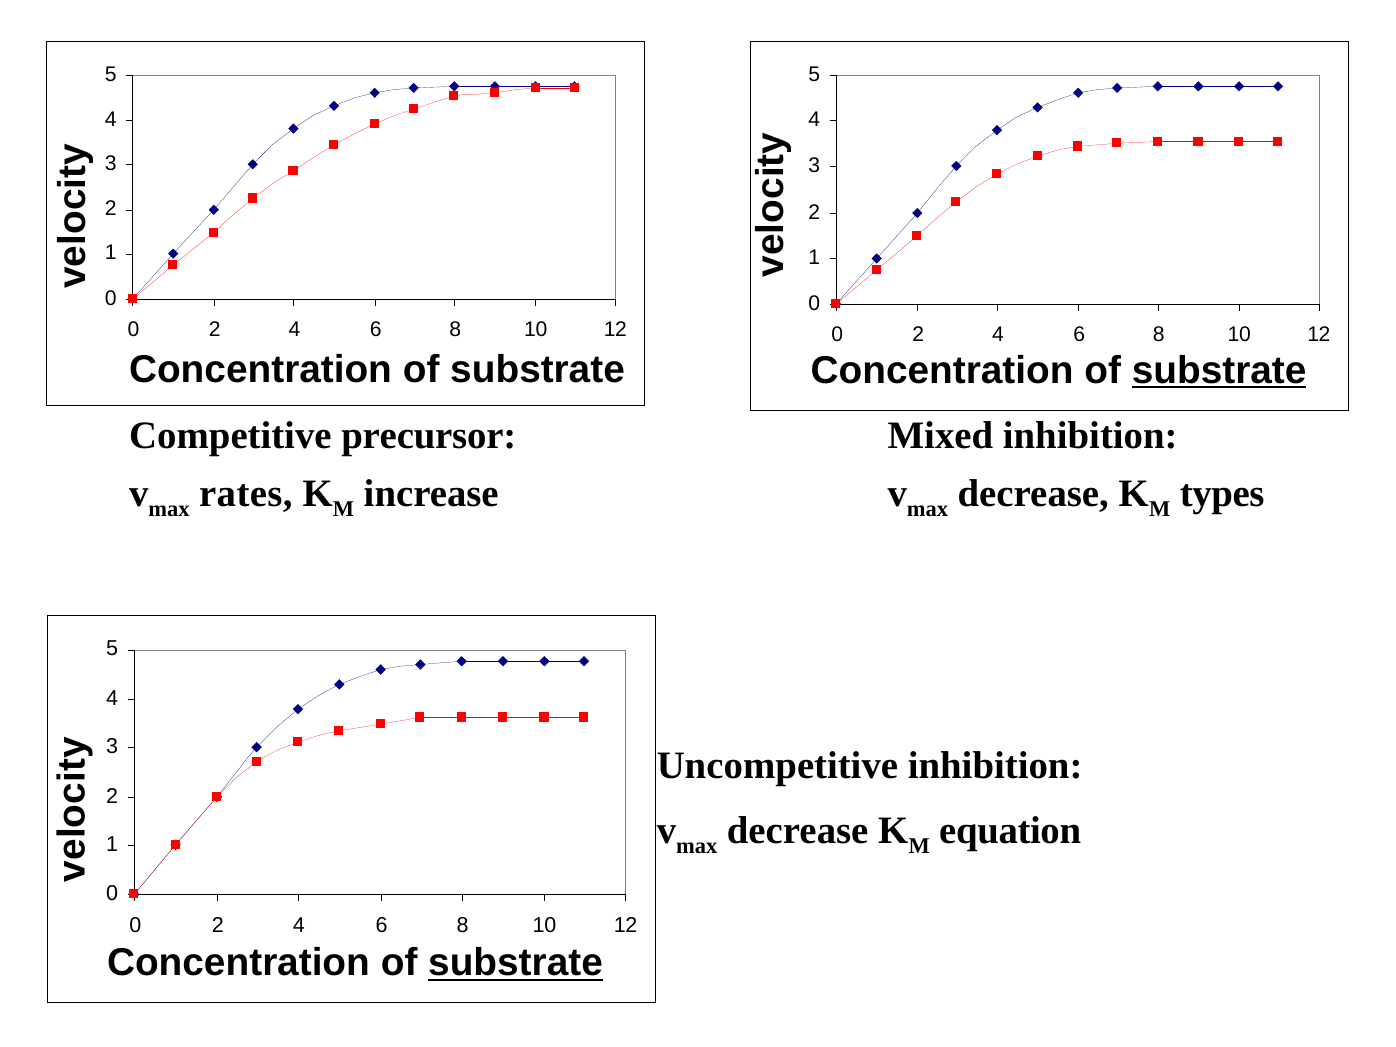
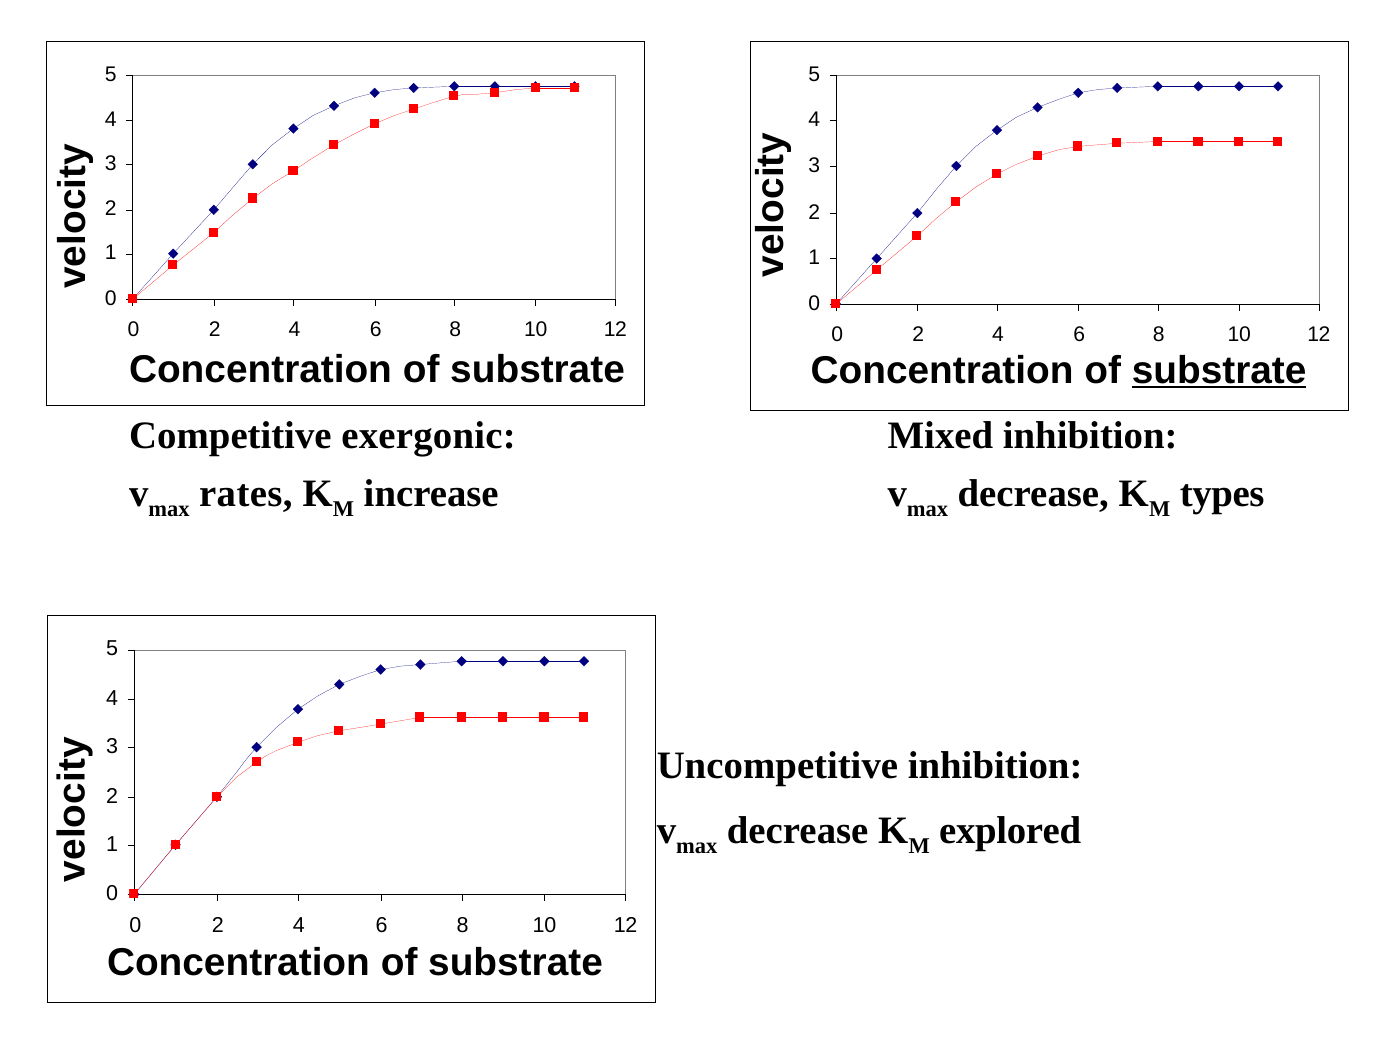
precursor: precursor -> exergonic
equation: equation -> explored
substrate at (516, 963) underline: present -> none
